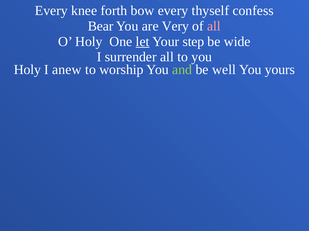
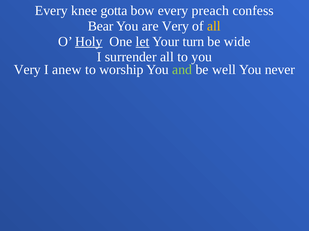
forth: forth -> gotta
thyself: thyself -> preach
all at (214, 26) colour: pink -> yellow
Holy at (89, 42) underline: none -> present
step: step -> turn
Holy at (27, 70): Holy -> Very
yours: yours -> never
